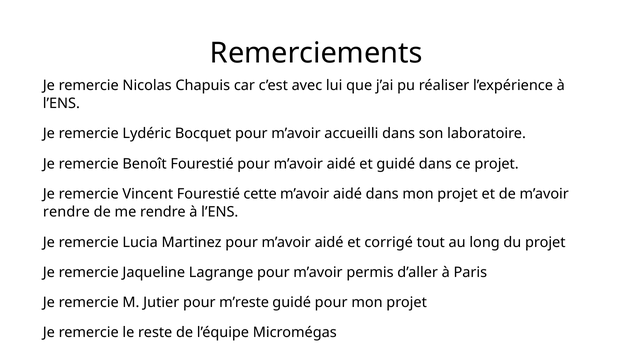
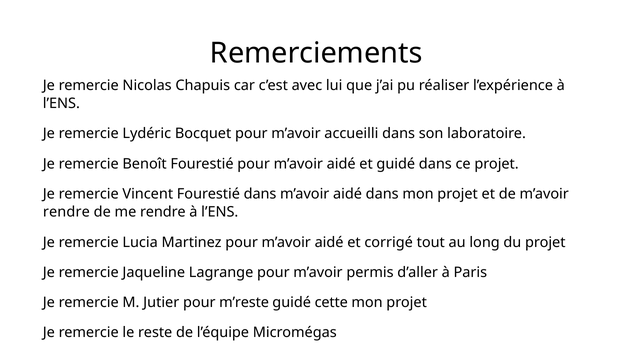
Fourestié cette: cette -> dans
guidé pour: pour -> cette
